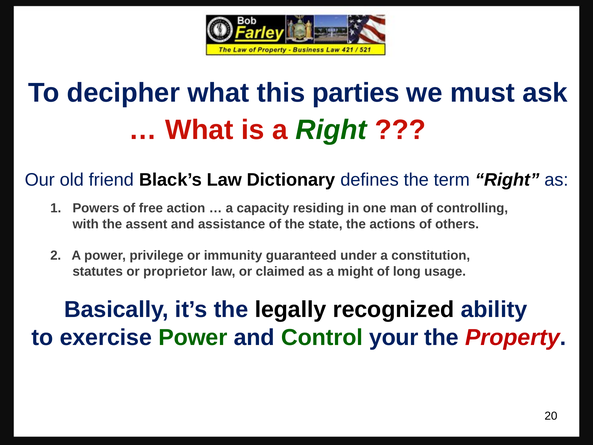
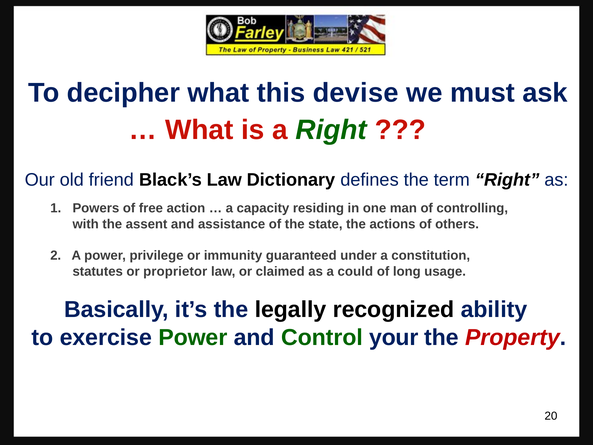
parties: parties -> devise
might: might -> could
